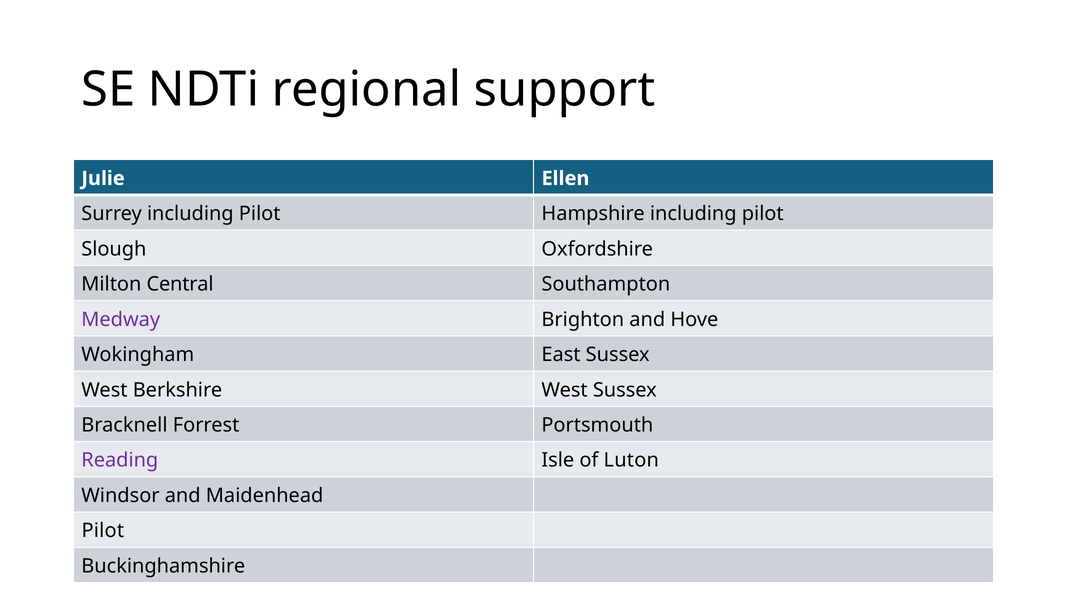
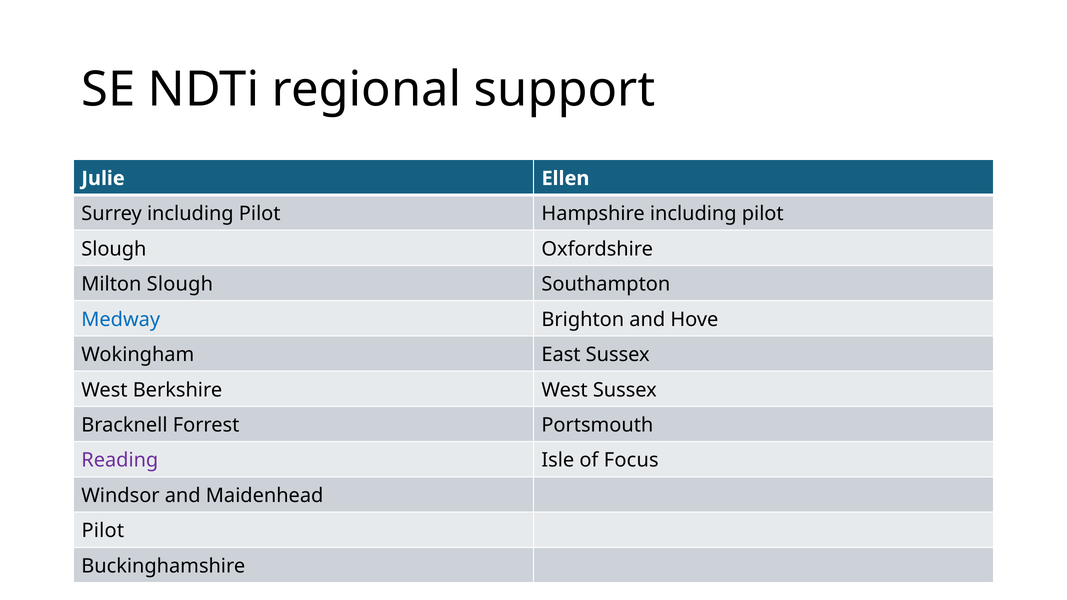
Milton Central: Central -> Slough
Medway colour: purple -> blue
Luton: Luton -> Focus
